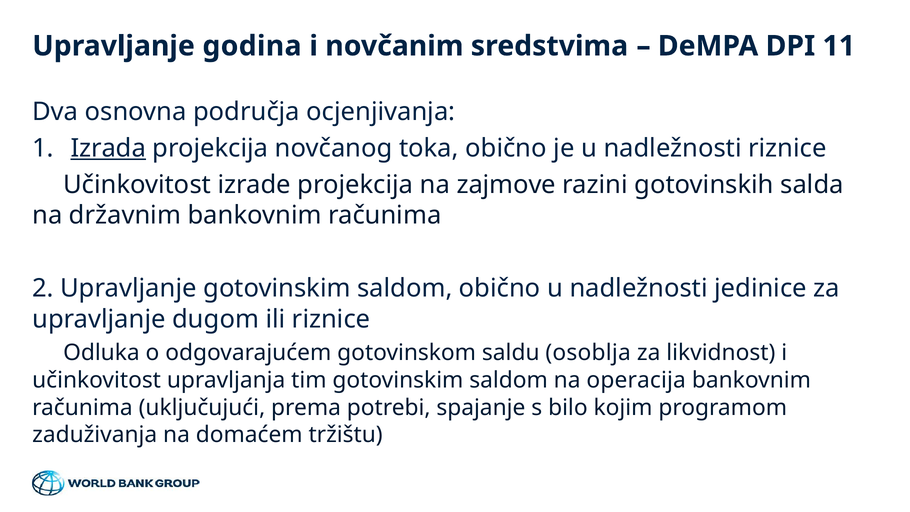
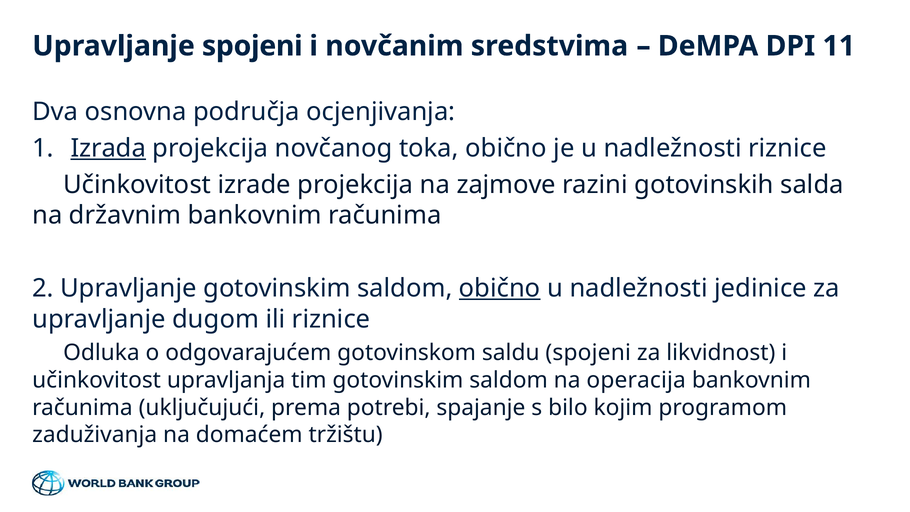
Upravljanje godina: godina -> spojeni
obično at (500, 288) underline: none -> present
saldu osoblja: osoblja -> spojeni
